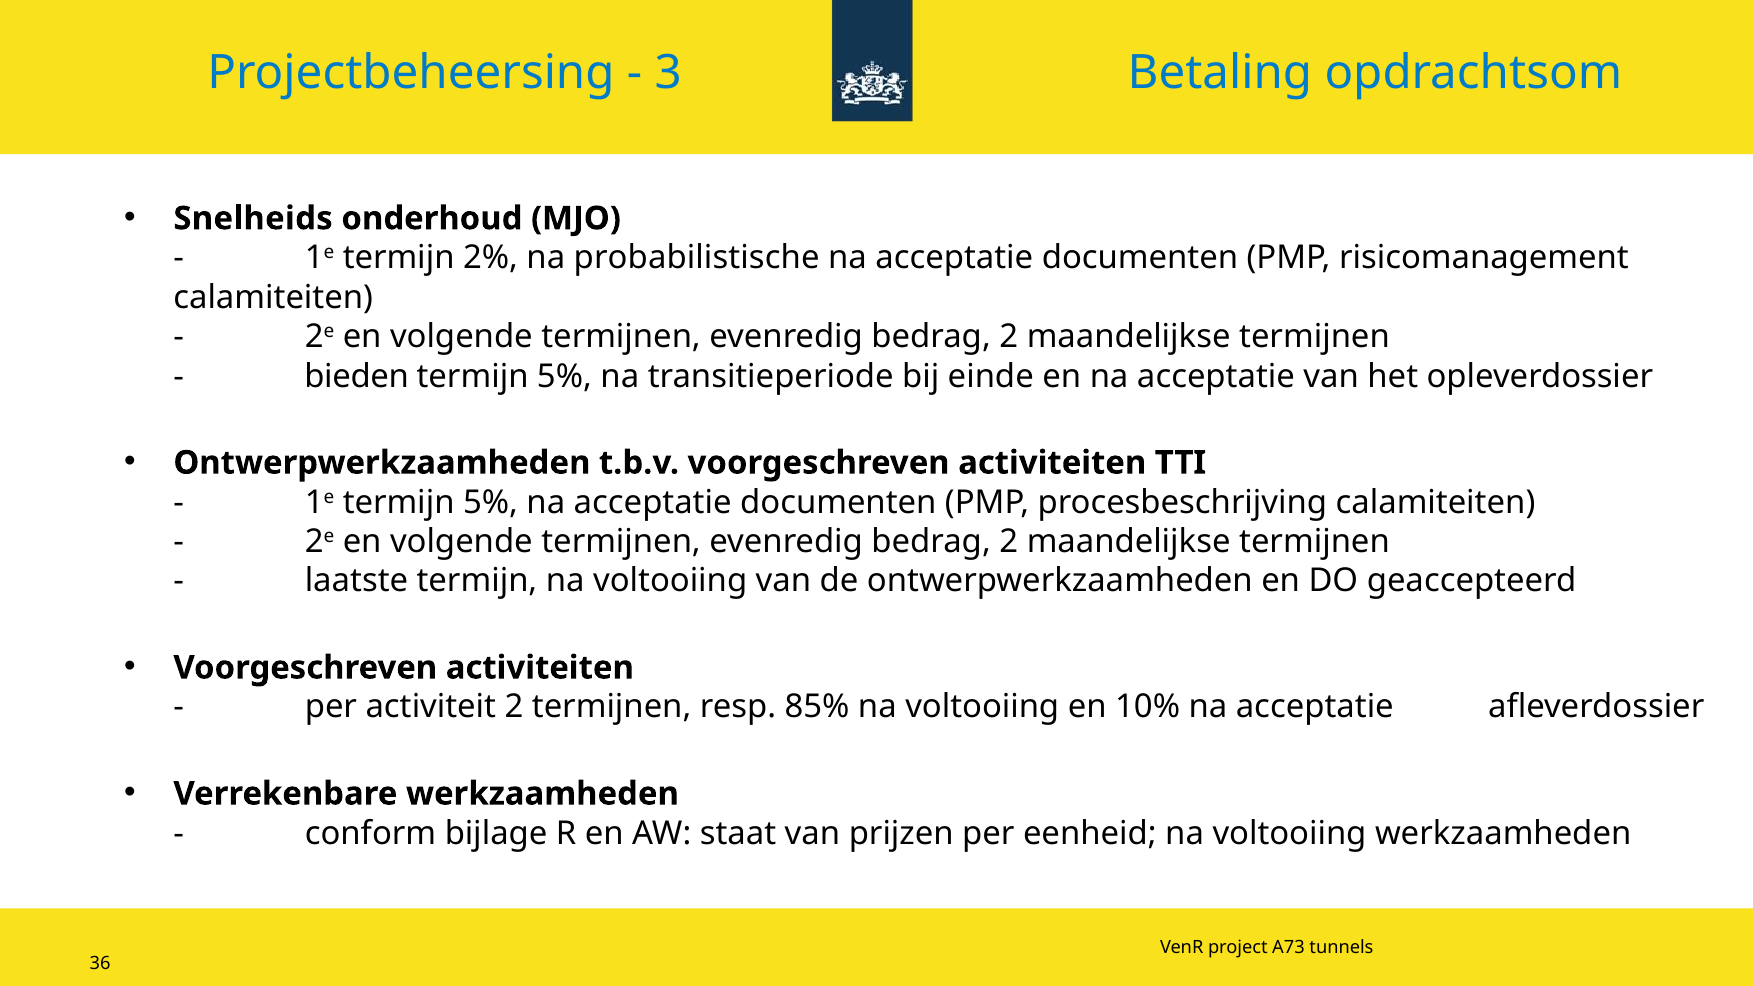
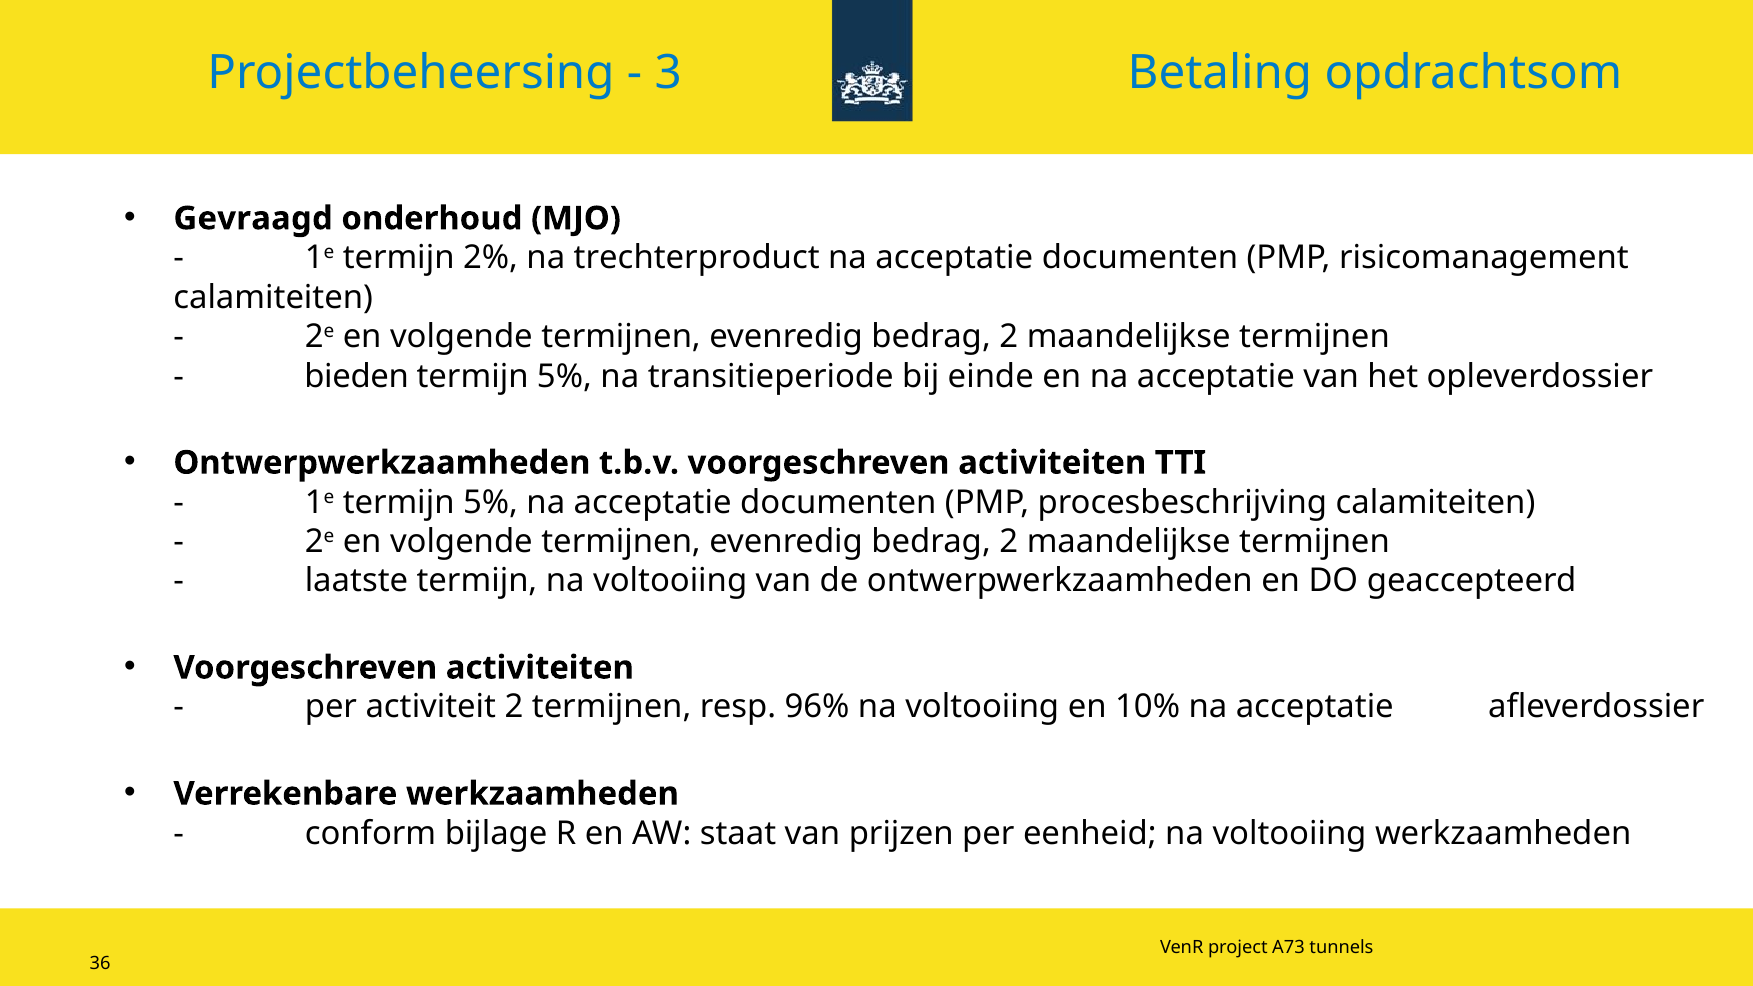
Snelheids: Snelheids -> Gevraagd
probabilistische: probabilistische -> trechterproduct
85%: 85% -> 96%
